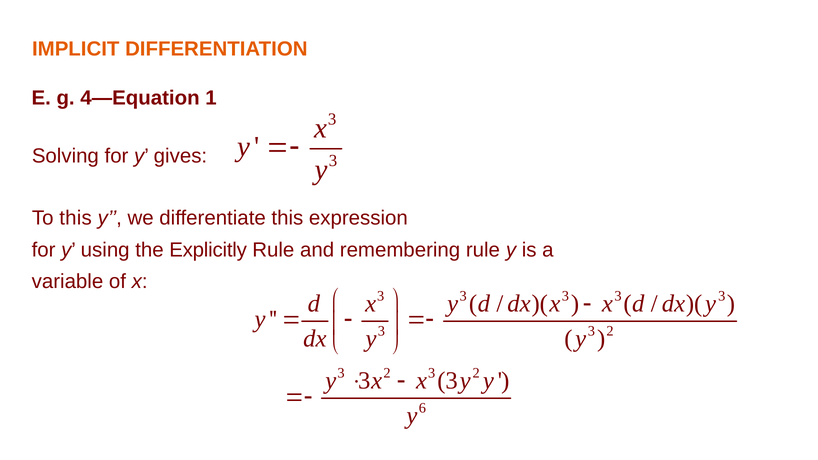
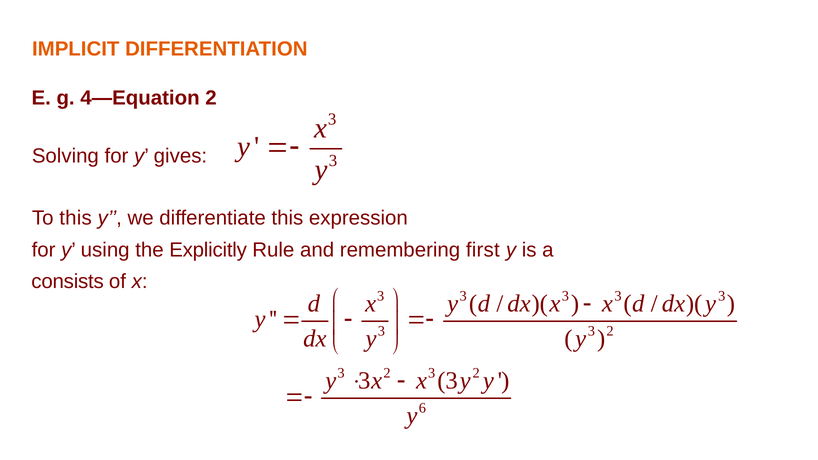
4—Equation 1: 1 -> 2
remembering rule: rule -> first
variable: variable -> consists
